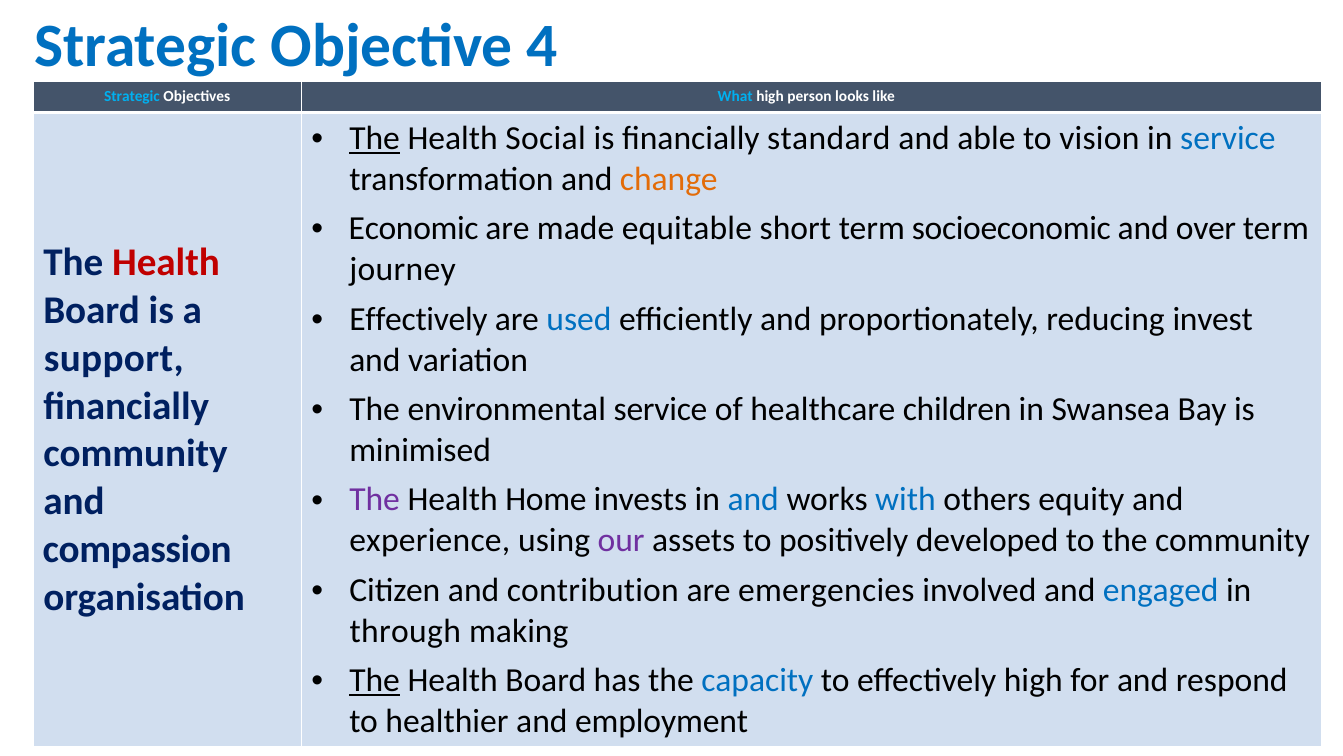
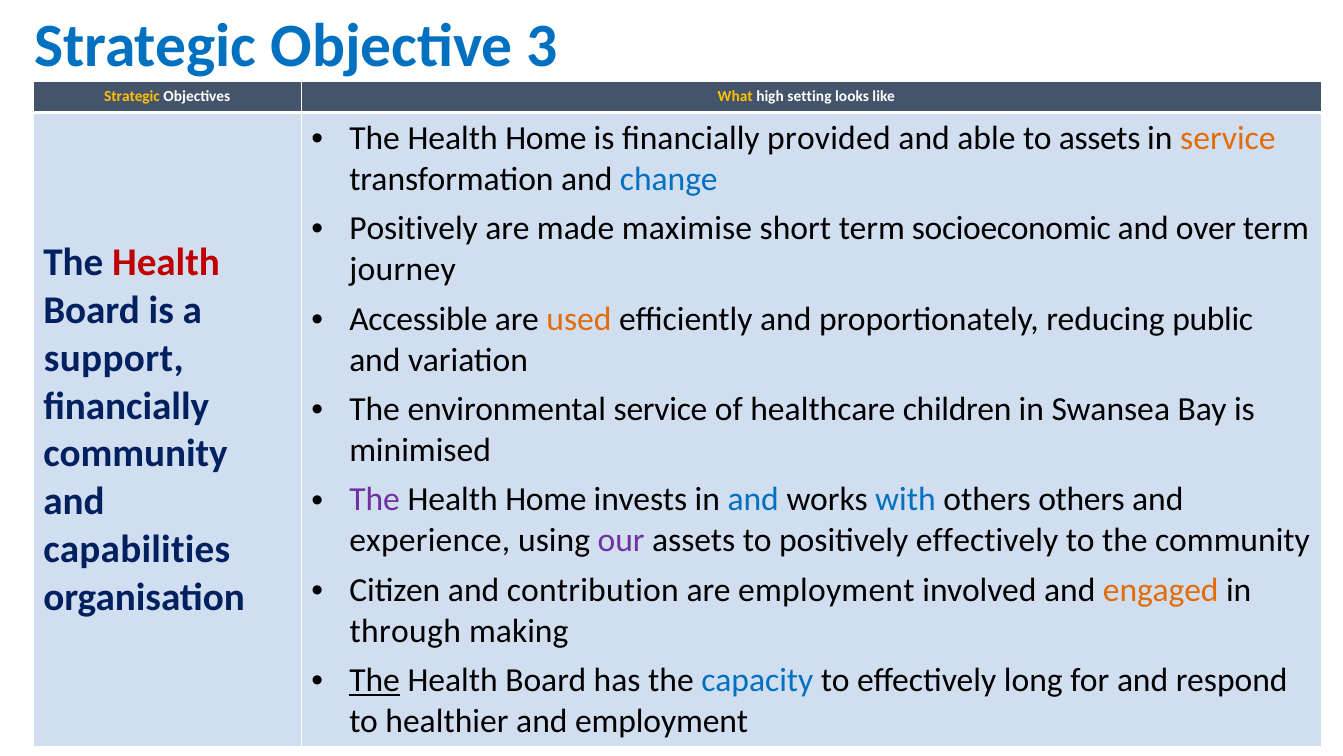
4: 4 -> 3
Strategic at (132, 97) colour: light blue -> yellow
What colour: light blue -> yellow
person: person -> setting
The at (375, 138) underline: present -> none
Social at (546, 138): Social -> Home
standard: standard -> provided
to vision: vision -> assets
service at (1228, 138) colour: blue -> orange
change colour: orange -> blue
Economic at (414, 228): Economic -> Positively
equitable: equitable -> maximise
Effectively at (418, 319): Effectively -> Accessible
used colour: blue -> orange
invest: invest -> public
others equity: equity -> others
positively developed: developed -> effectively
compassion: compassion -> capabilities
are emergencies: emergencies -> employment
engaged colour: blue -> orange
effectively high: high -> long
